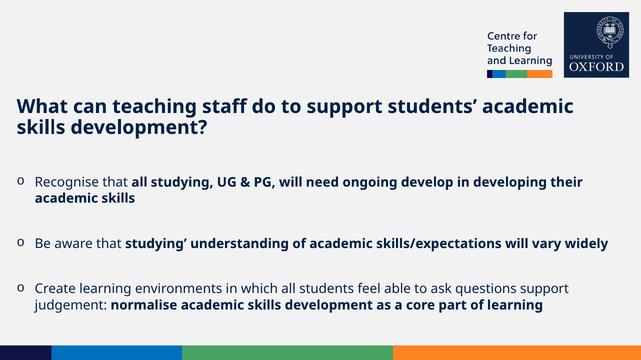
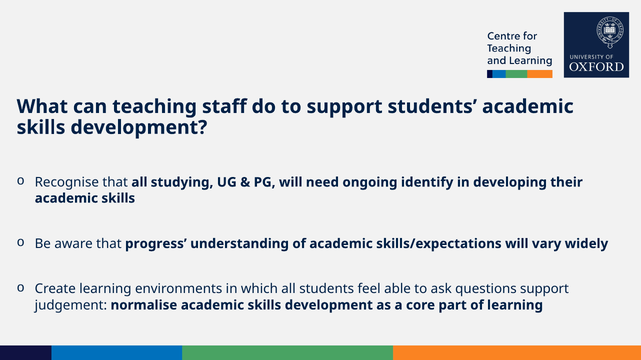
develop: develop -> identify
that studying: studying -> progress
